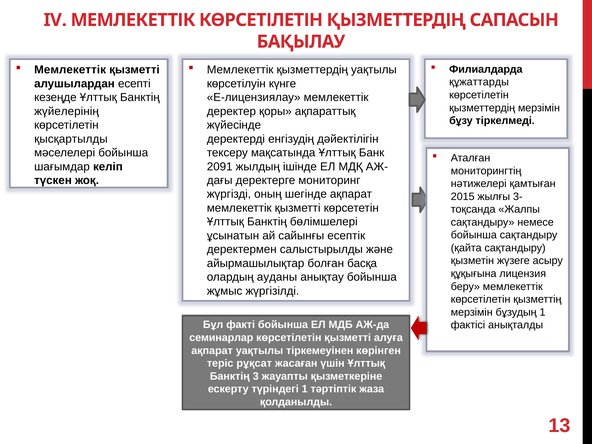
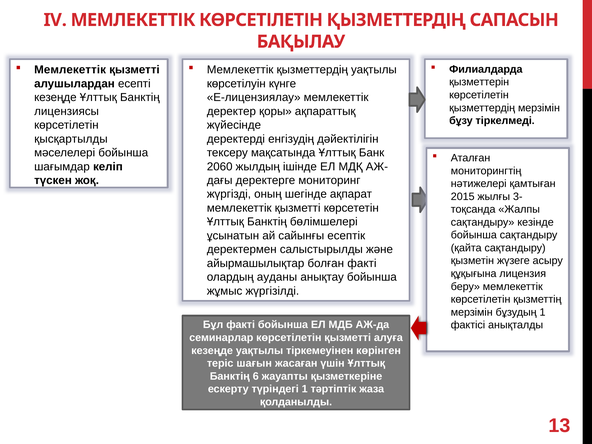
құжаттарды: құжаттарды -> қызметтерін
жүйелерінің: жүйелерінің -> лицензиясы
2091: 2091 -> 2060
немесе: немесе -> кезінде
болған басқа: басқа -> факті
ақпарат at (212, 350): ақпарат -> кезеңде
рұқсат: рұқсат -> шағын
3: 3 -> 6
